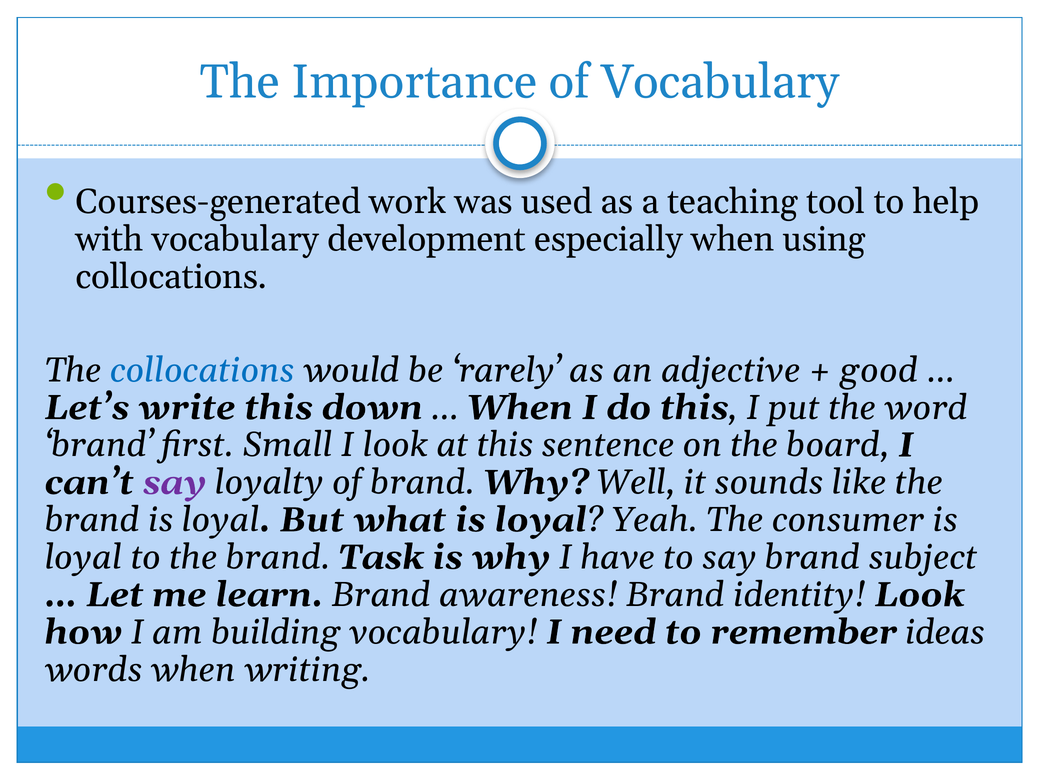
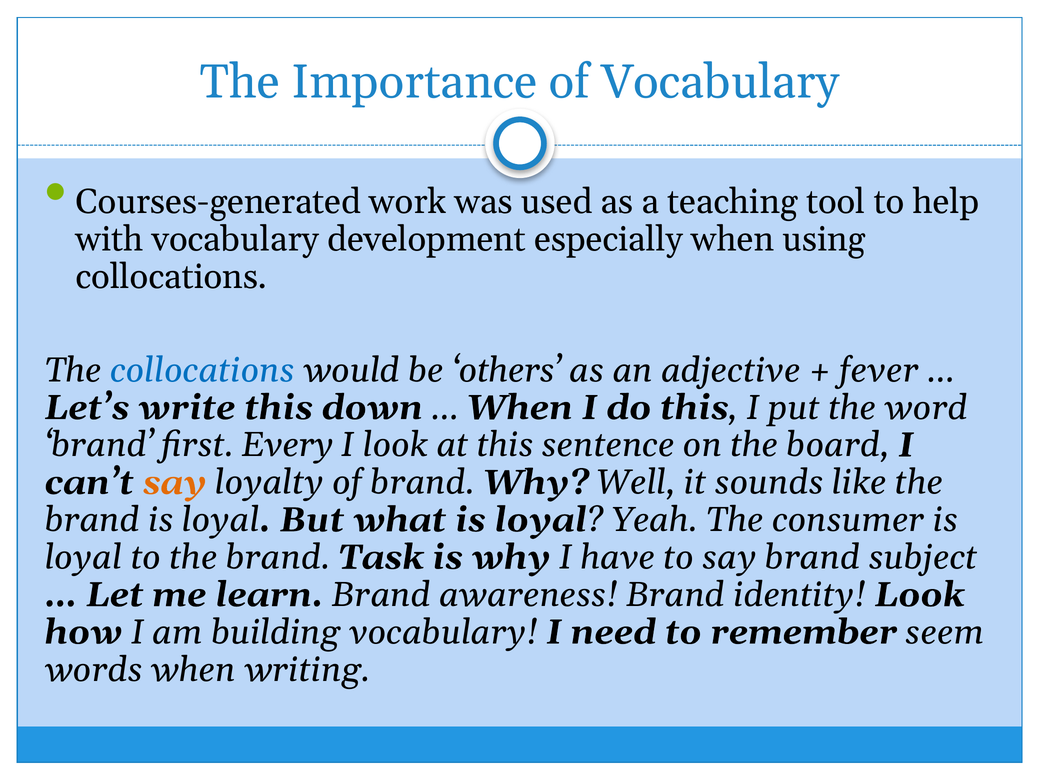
rarely: rarely -> others
good: good -> fever
Small: Small -> Every
say at (175, 482) colour: purple -> orange
ideas: ideas -> seem
